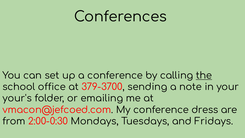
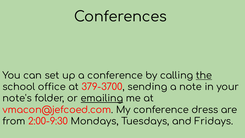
your's: your's -> note's
emailing underline: none -> present
2:00-0:30: 2:00-0:30 -> 2:00-9:30
